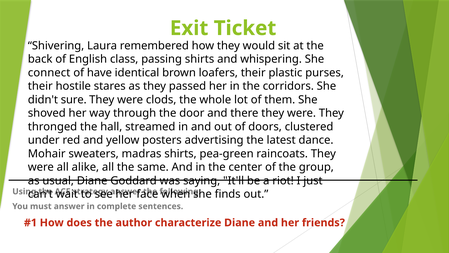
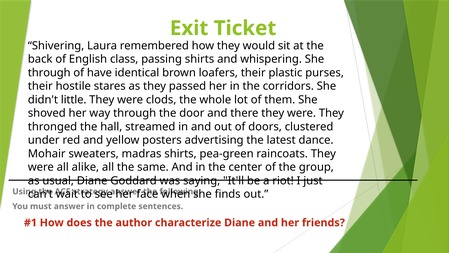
connect at (49, 73): connect -> through
sure: sure -> little
